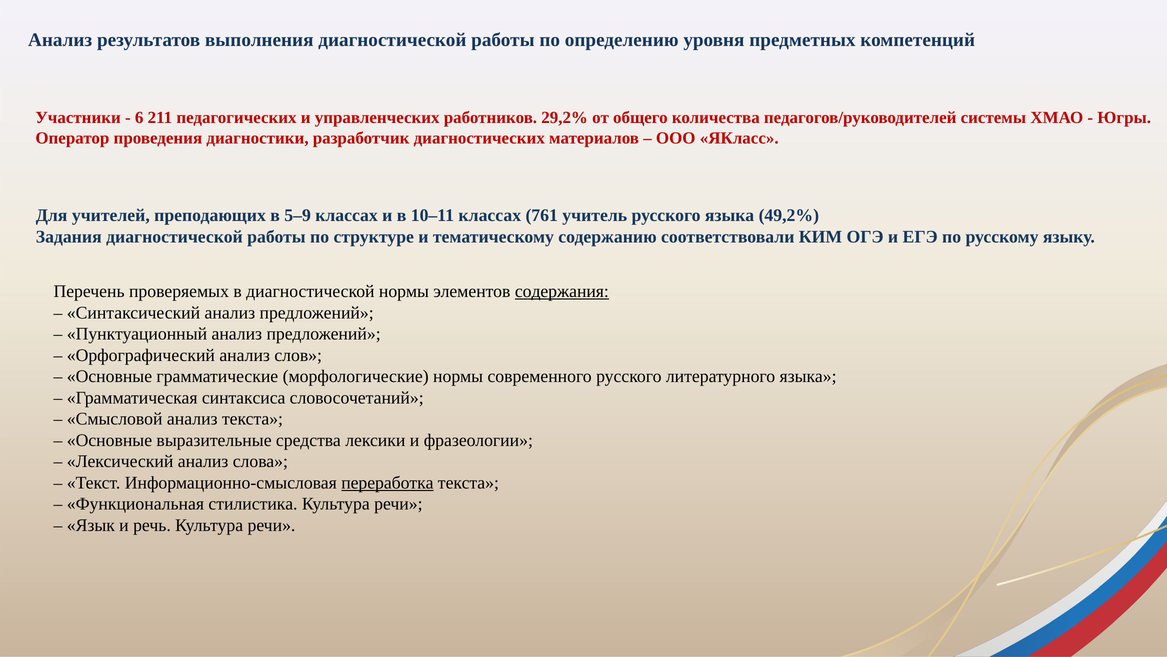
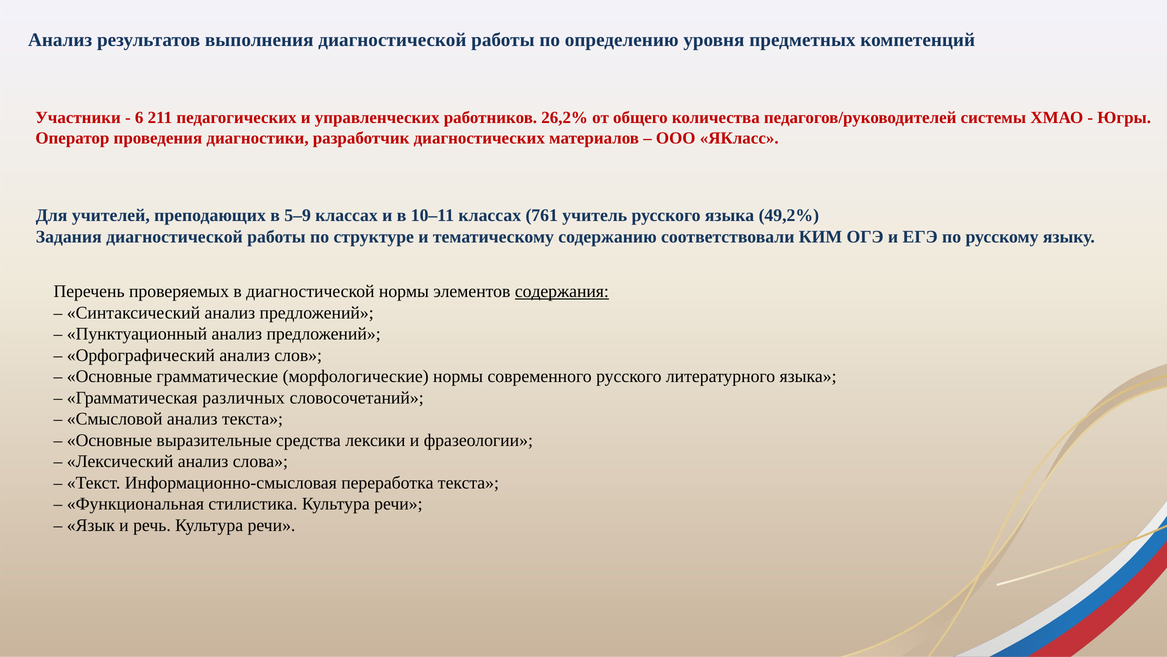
29,2%: 29,2% -> 26,2%
синтаксиса: синтаксиса -> различных
переработка underline: present -> none
